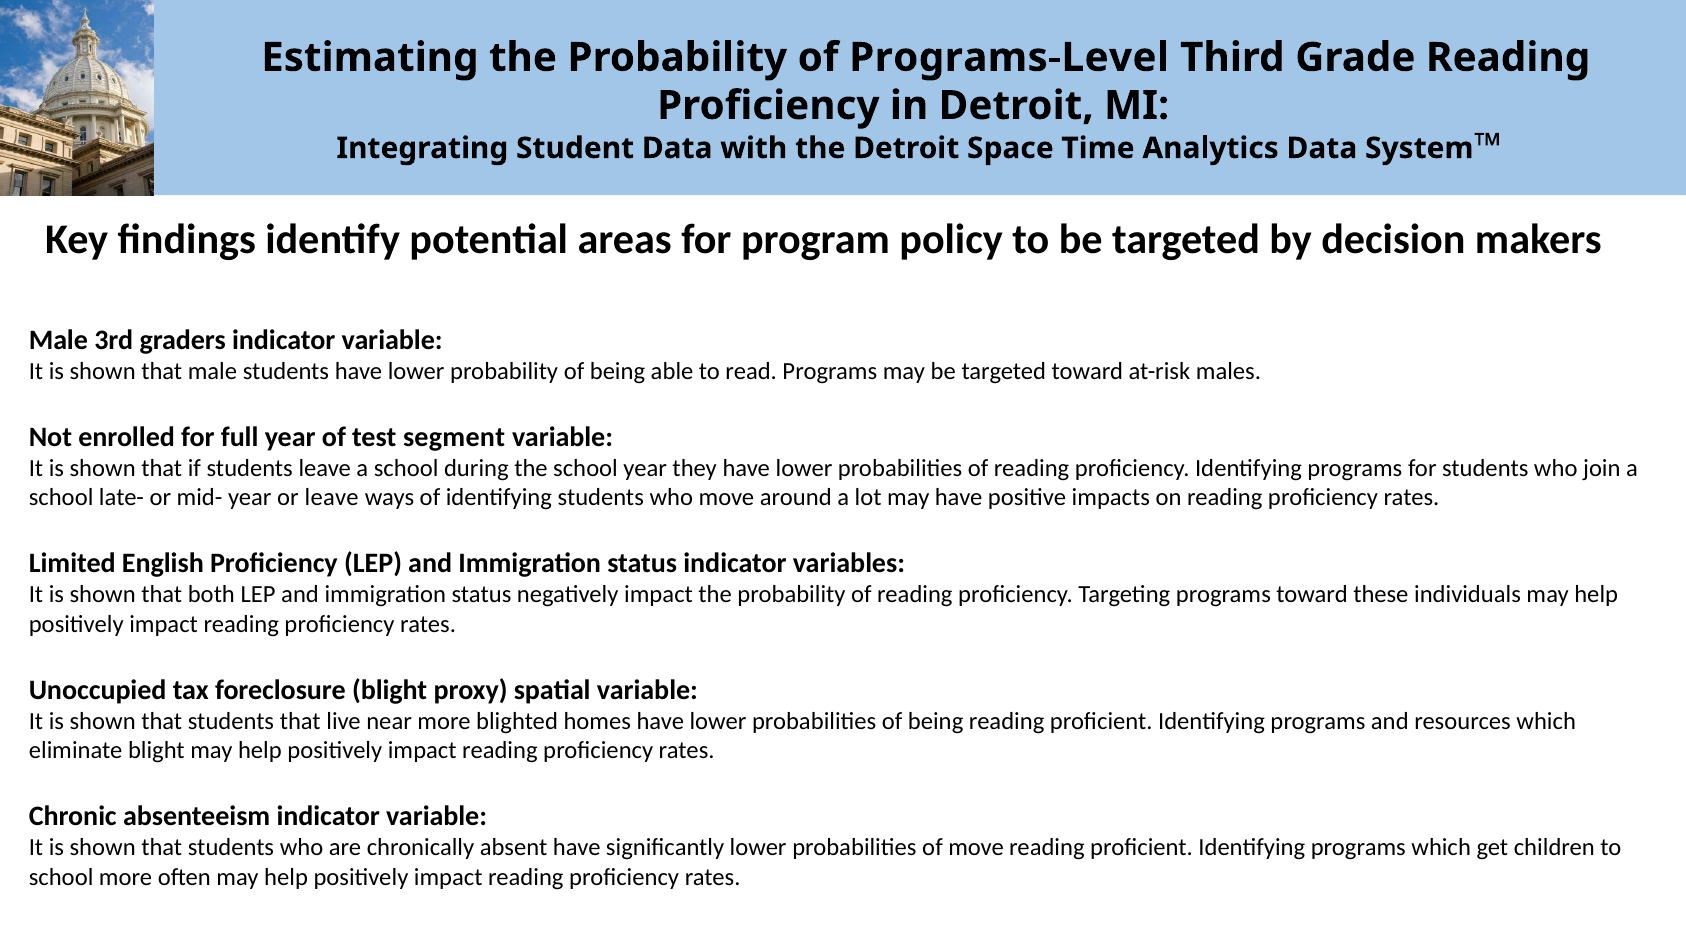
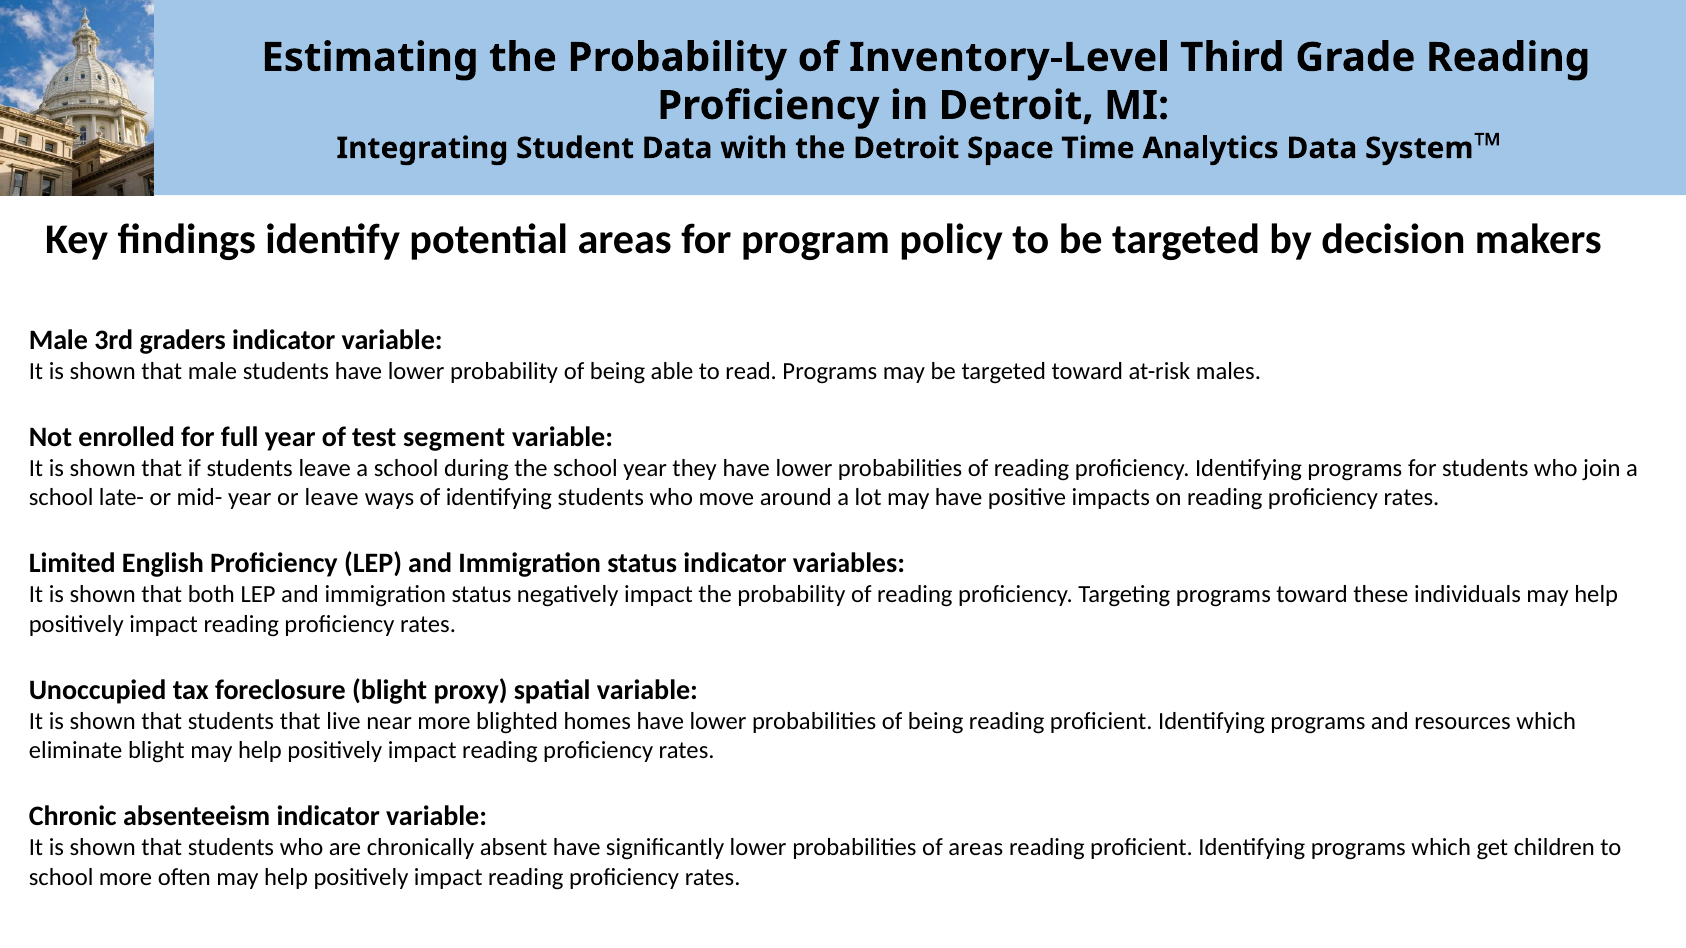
Programs-Level: Programs-Level -> Inventory-Level
of move: move -> areas
